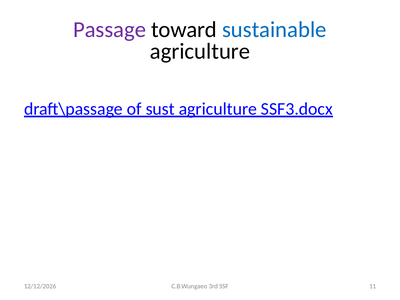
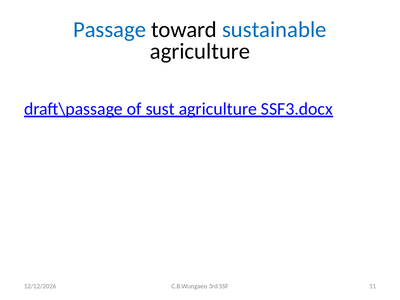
Passage colour: purple -> blue
